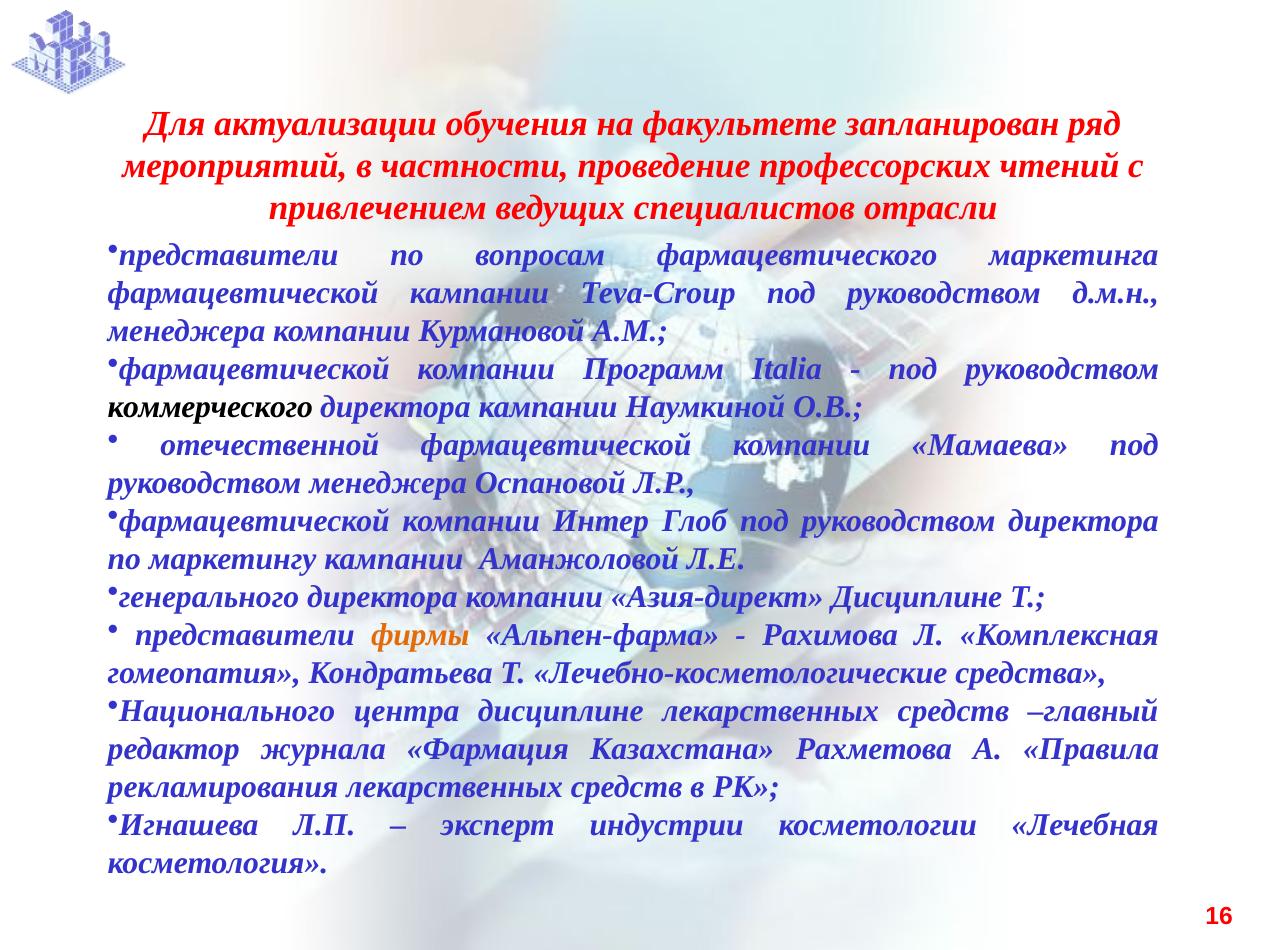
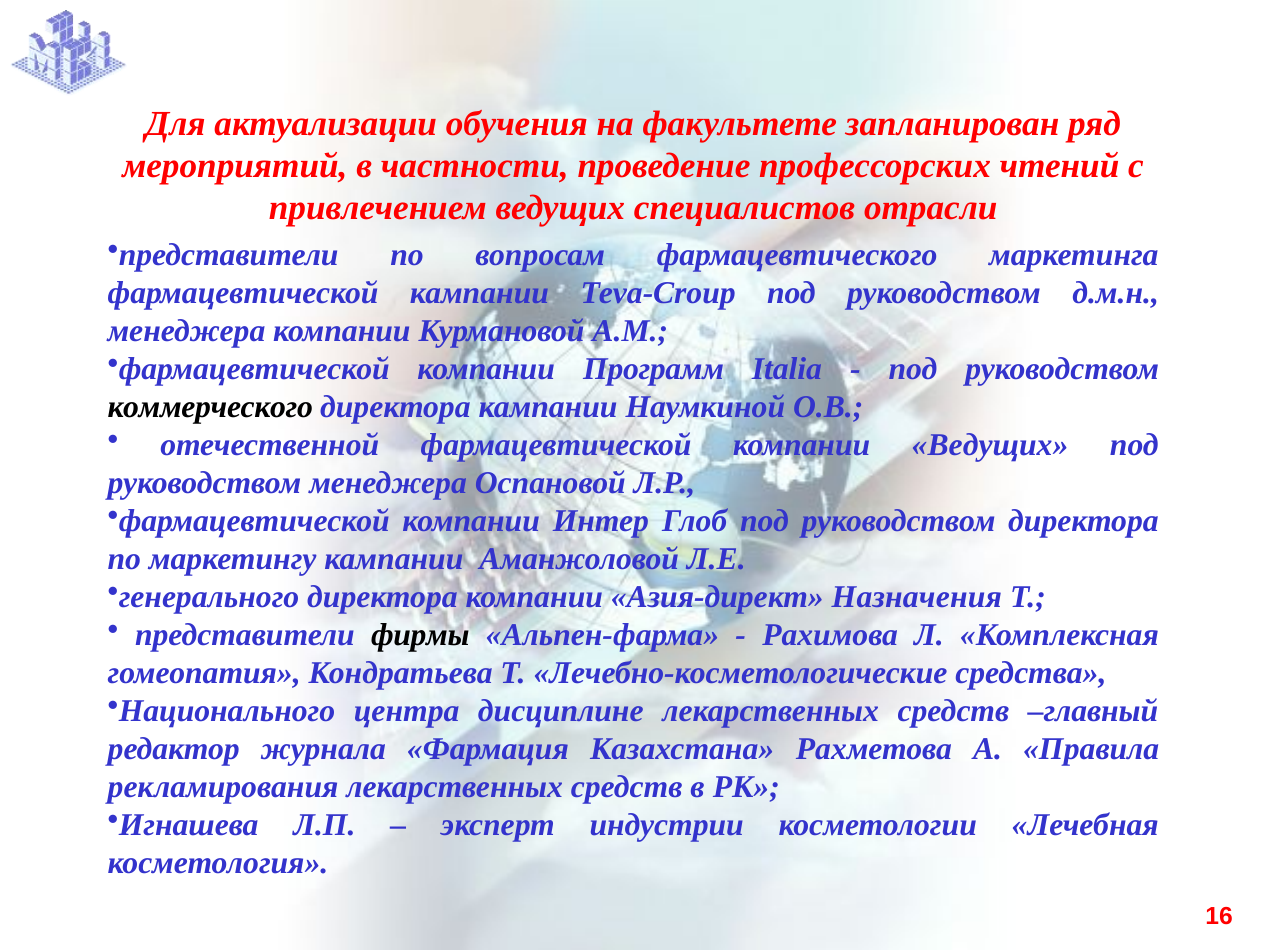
компании Мамаева: Мамаева -> Ведущих
Азия-директ Дисциплине: Дисциплине -> Назначения
фирмы colour: orange -> black
